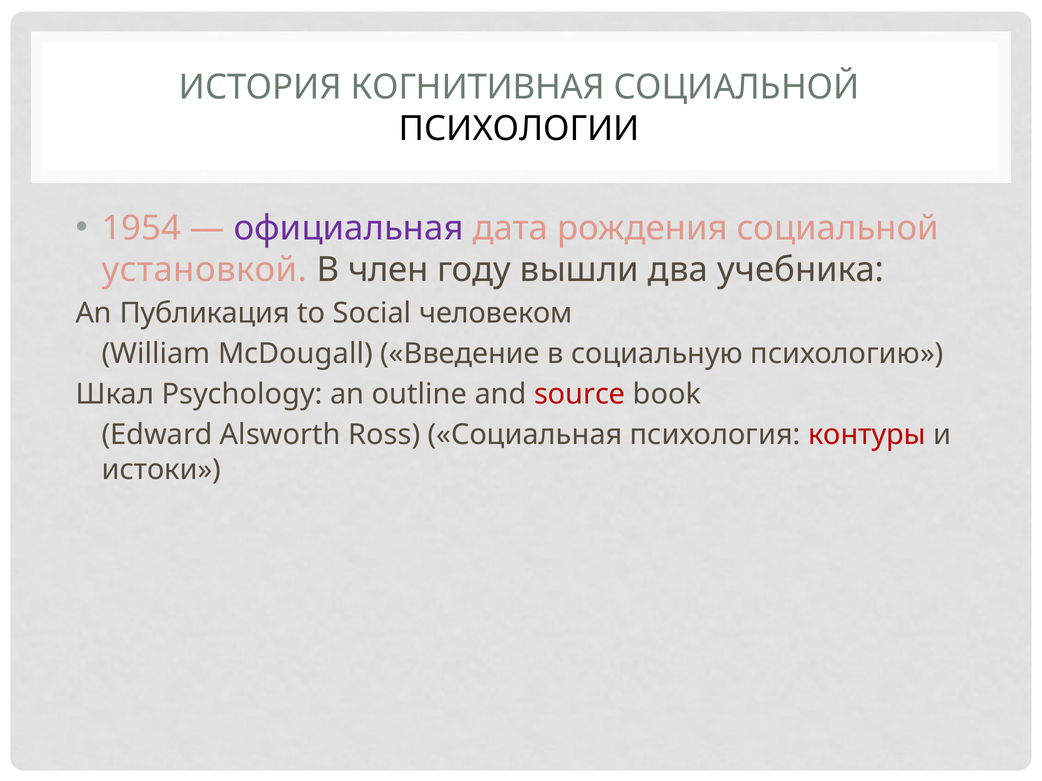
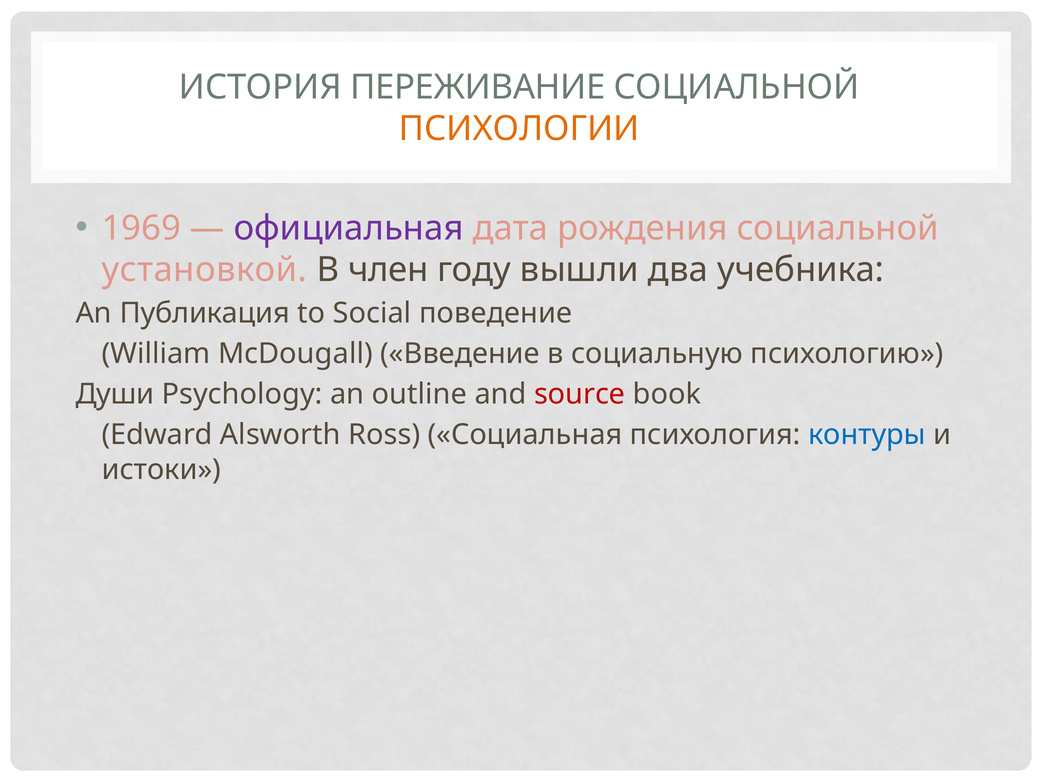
КОГНИТИВНАЯ: КОГНИТИВНАЯ -> ПЕРЕЖИВАНИЕ
ПСИХОЛОГИИ colour: black -> orange
1954: 1954 -> 1969
человеком: человеком -> поведение
Шкал: Шкал -> Души
контуры colour: red -> blue
